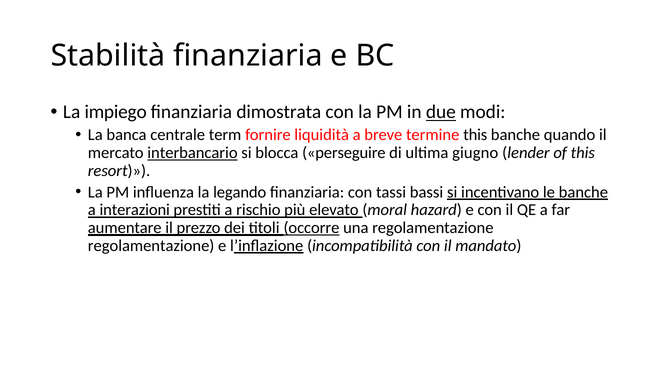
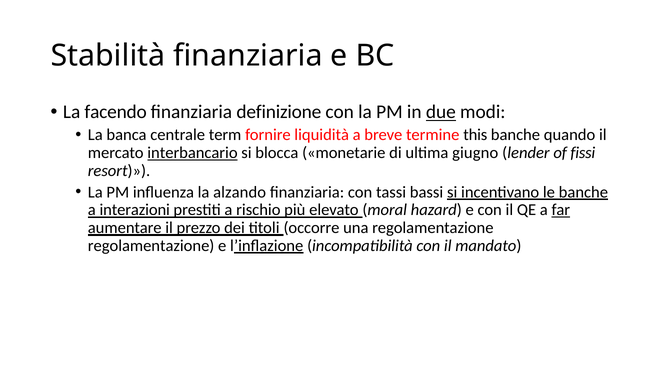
impiego: impiego -> facendo
dimostrata: dimostrata -> definizione
perseguire: perseguire -> monetarie
of this: this -> fissi
legando: legando -> alzando
far underline: none -> present
occorre underline: present -> none
